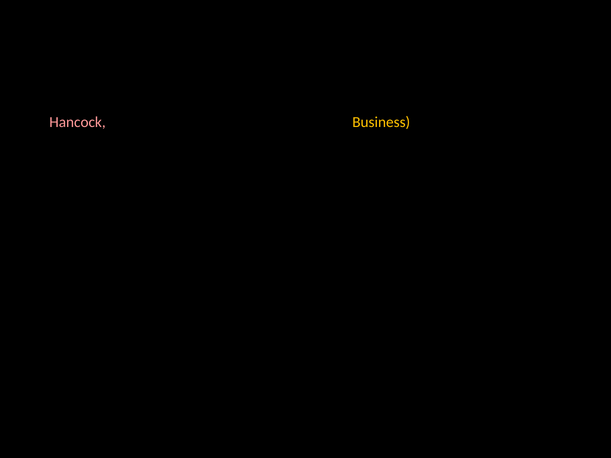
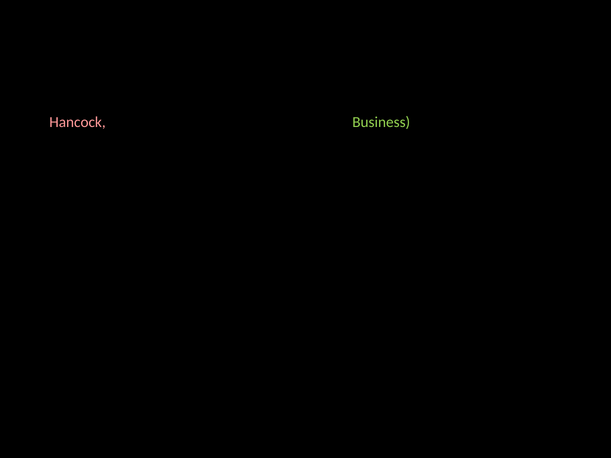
Business at (381, 122) colour: yellow -> light green
